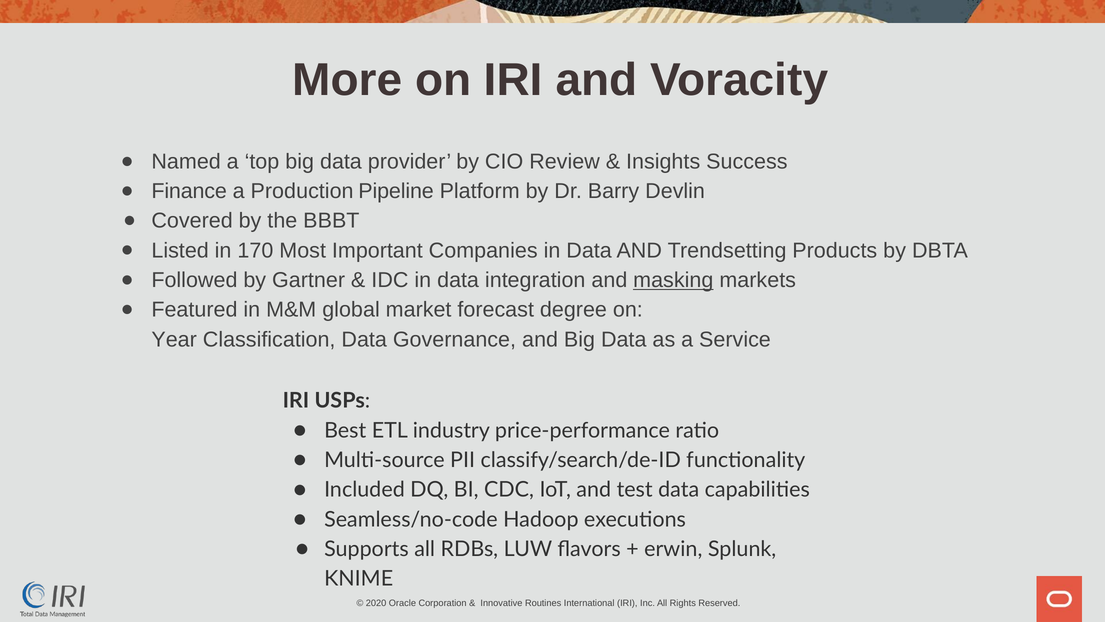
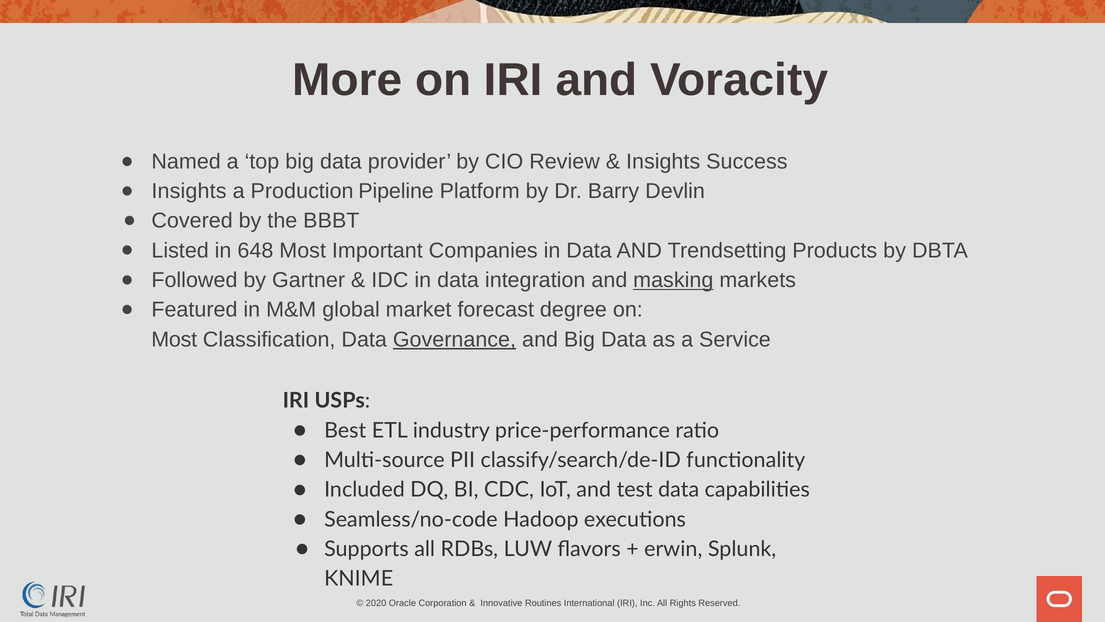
Finance at (189, 191): Finance -> Insights
170: 170 -> 648
Year at (174, 339): Year -> Most
Governance underline: none -> present
